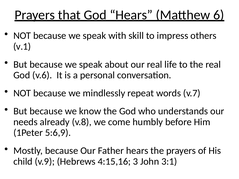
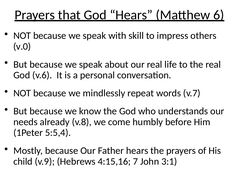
v.1: v.1 -> v.0
5:6,9: 5:6,9 -> 5:5,4
3: 3 -> 7
